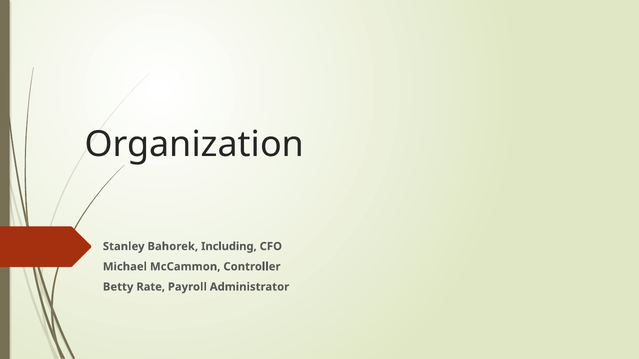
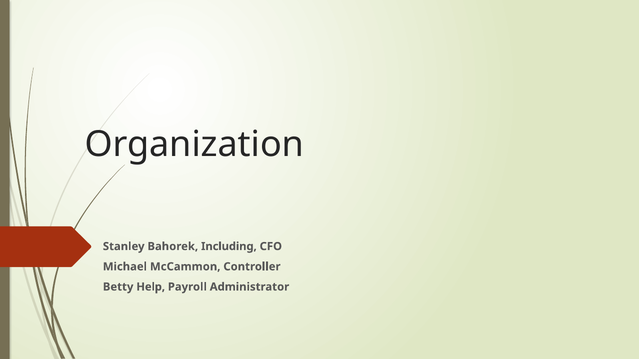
Rate: Rate -> Help
